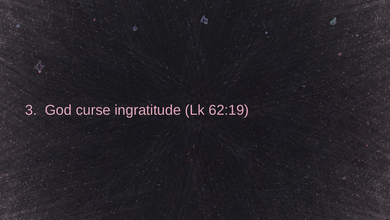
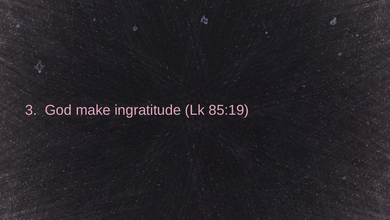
curse: curse -> make
62:19: 62:19 -> 85:19
